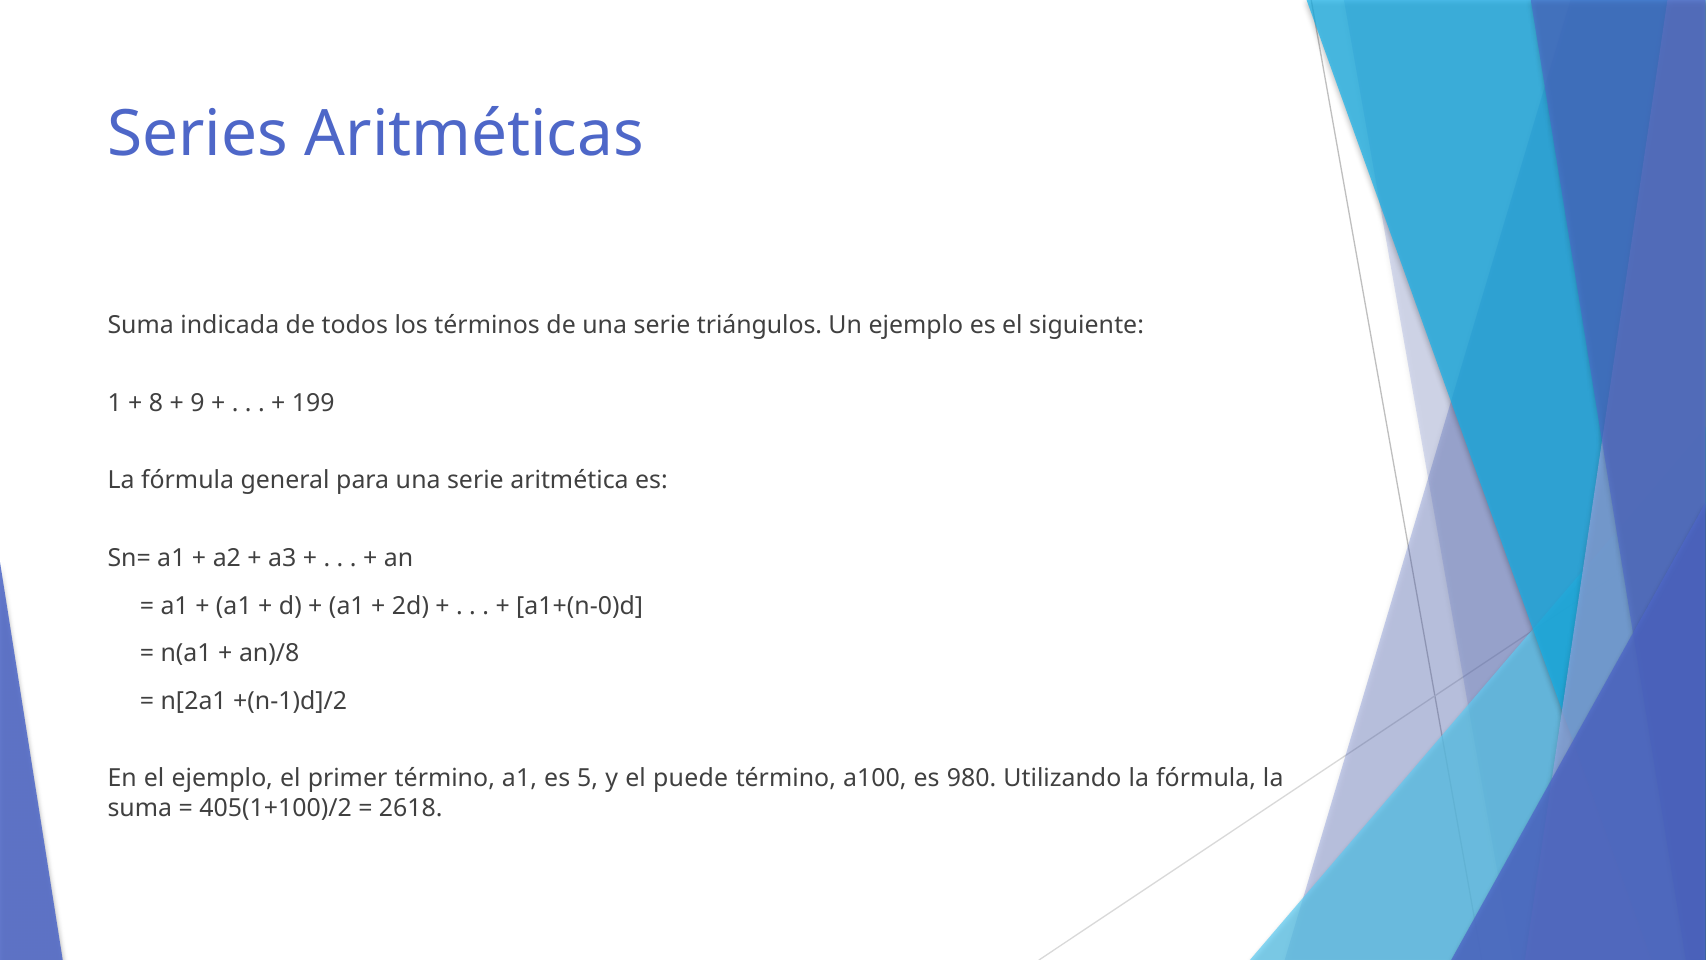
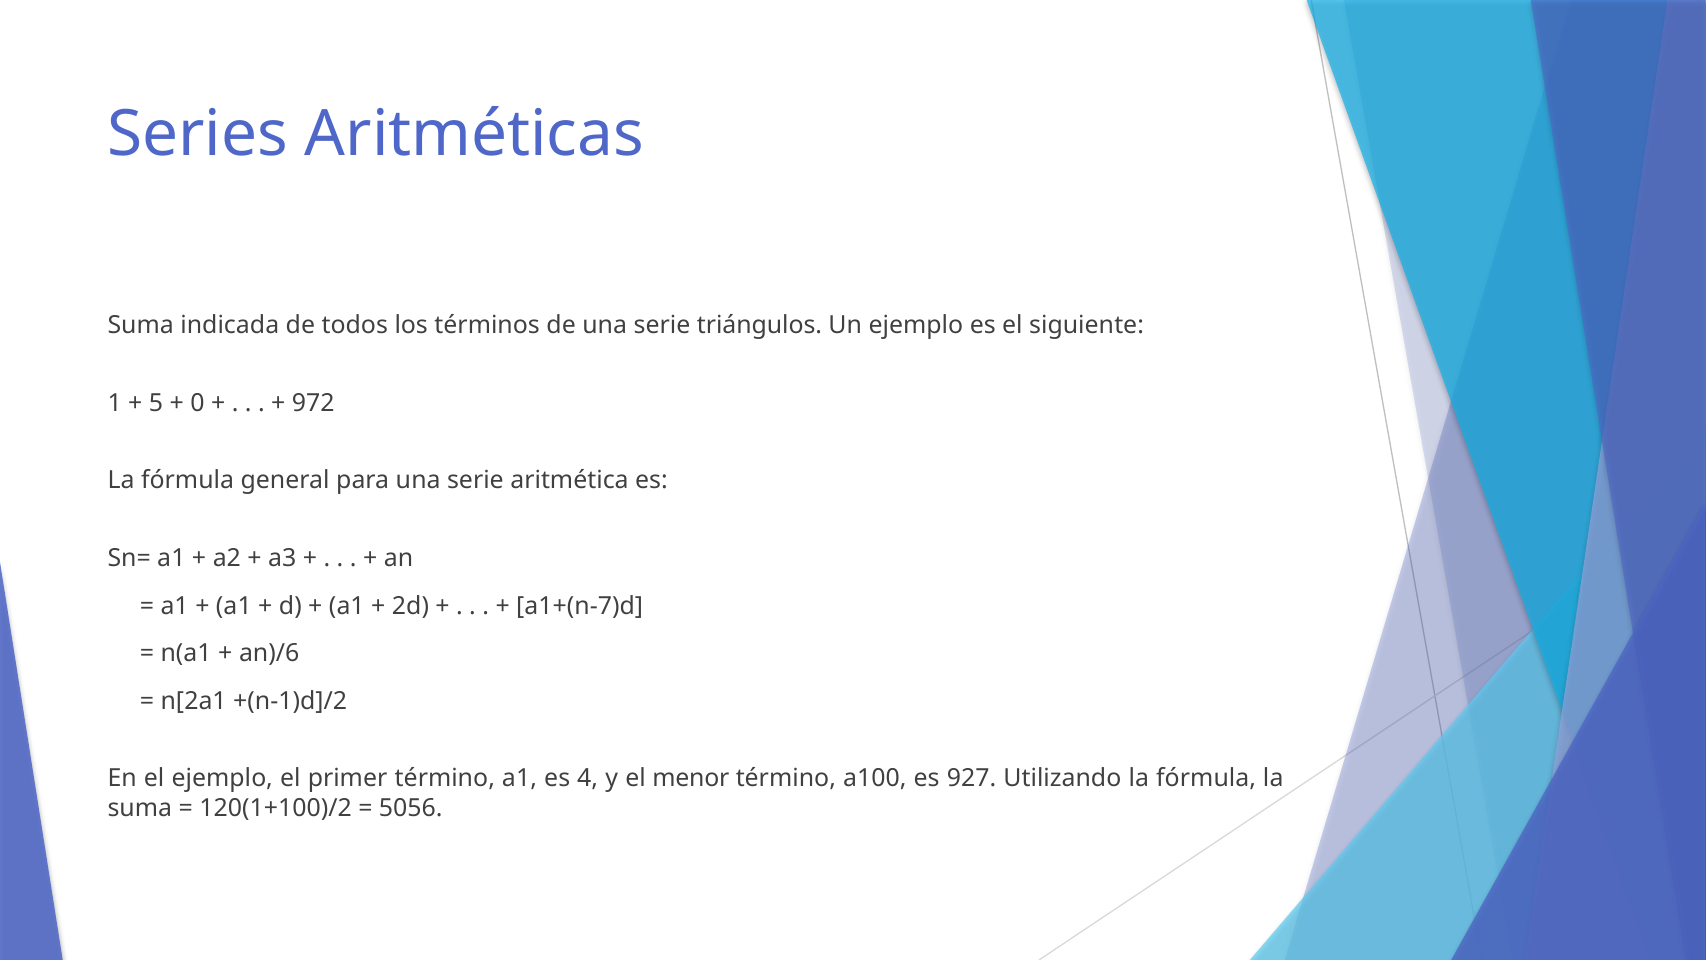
8: 8 -> 5
9: 9 -> 0
199: 199 -> 972
a1+(n-0)d: a1+(n-0)d -> a1+(n-7)d
an)/8: an)/8 -> an)/6
5: 5 -> 4
puede: puede -> menor
980: 980 -> 927
405(1+100)/2: 405(1+100)/2 -> 120(1+100)/2
2618: 2618 -> 5056
